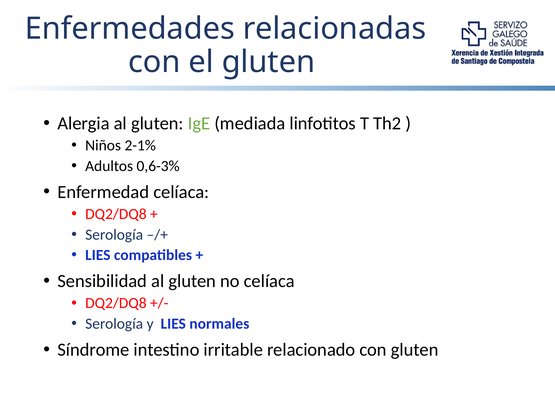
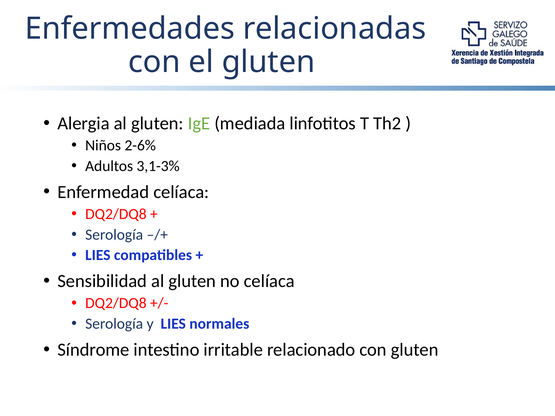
2-1%: 2-1% -> 2-6%
0,6-3%: 0,6-3% -> 3,1-3%
